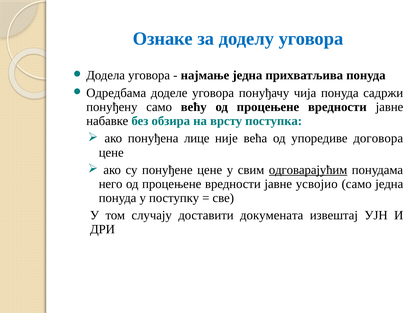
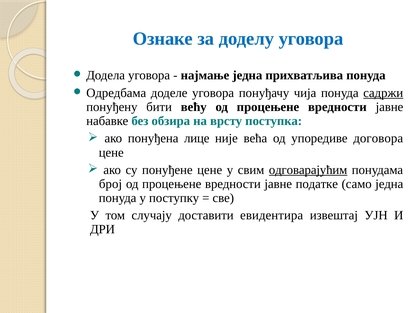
садржи underline: none -> present
понуђену само: само -> бити
него: него -> број
усвојио: усвојио -> податке
докумената: докумената -> евидентира
